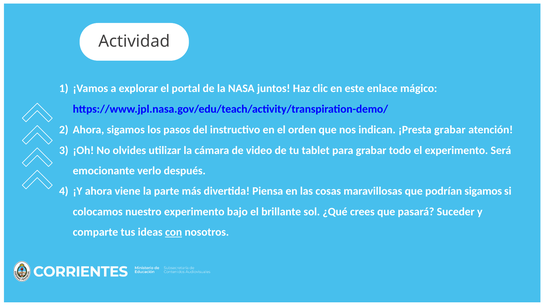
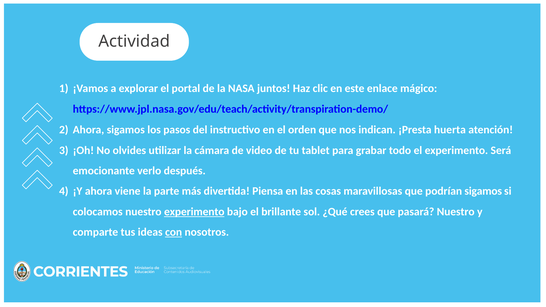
¡Presta grabar: grabar -> huerta
experimento at (194, 212) underline: none -> present
pasará Suceder: Suceder -> Nuestro
